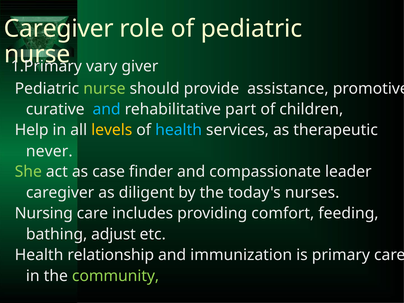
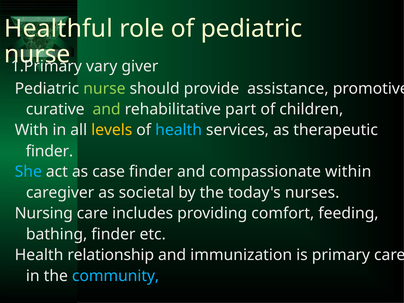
Caregiver at (59, 29): Caregiver -> Healthful
and at (107, 109) colour: light blue -> light green
Help: Help -> With
never at (49, 151): never -> finder
She colour: light green -> light blue
leader: leader -> within
diligent: diligent -> societal
bathing adjust: adjust -> finder
community colour: light green -> light blue
